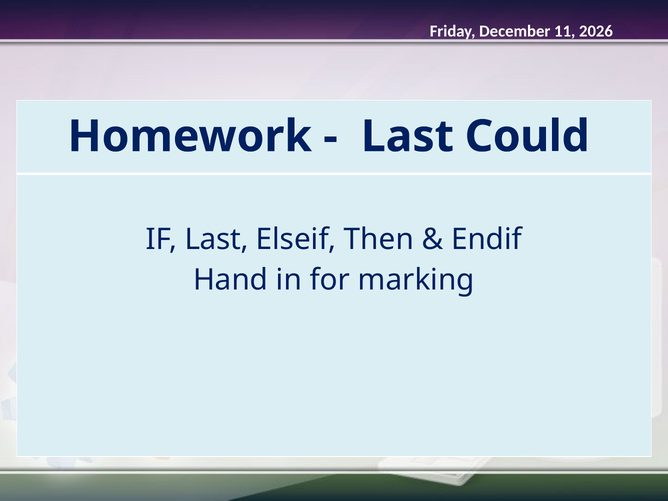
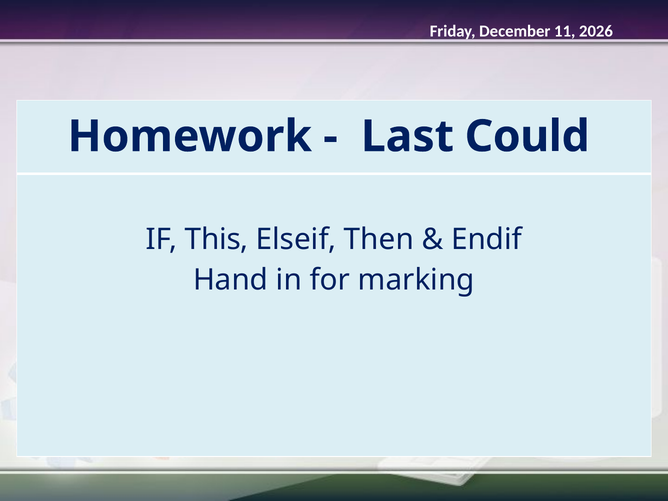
IF Last: Last -> This
